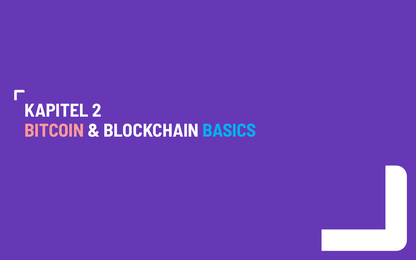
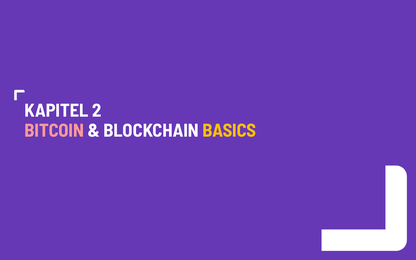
BASICS colour: light blue -> yellow
